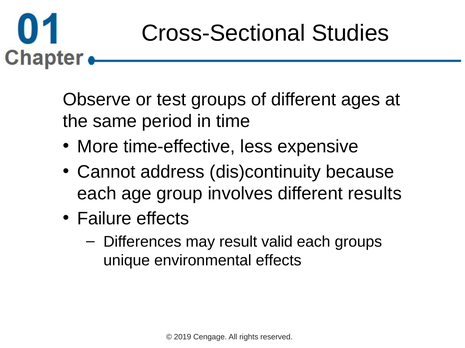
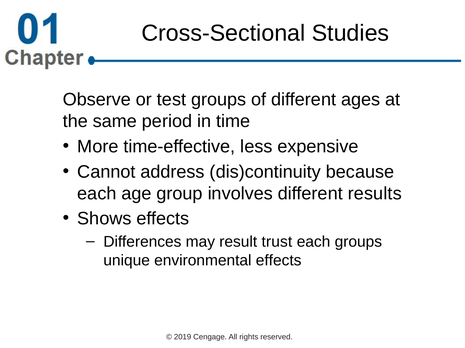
Failure: Failure -> Shows
valid: valid -> trust
